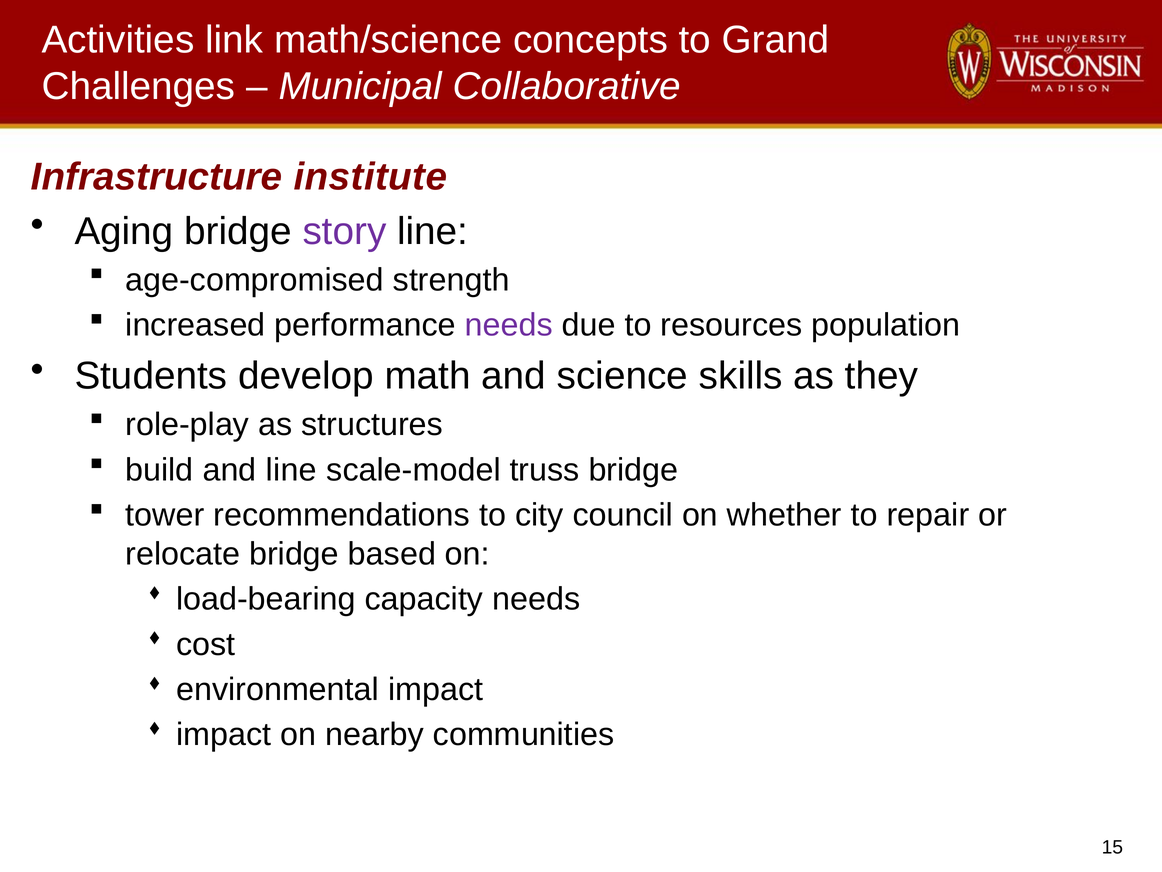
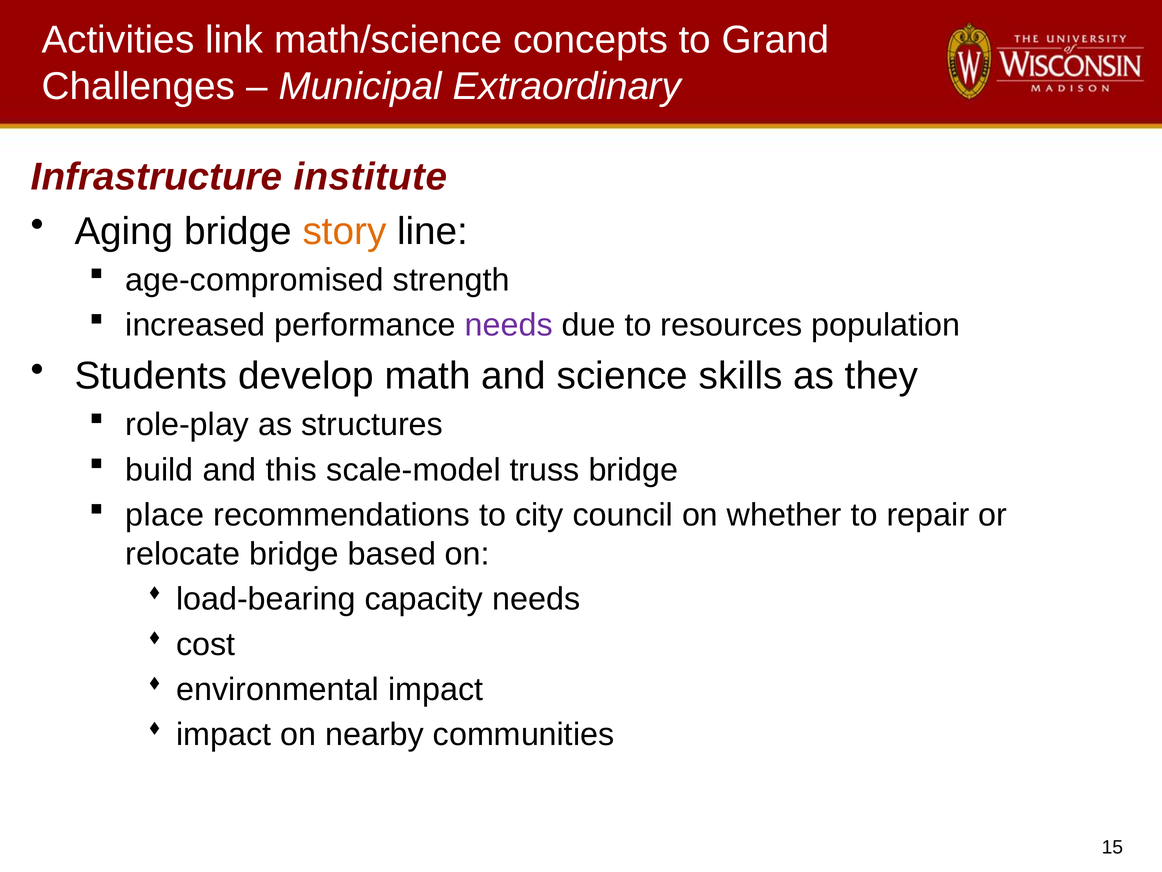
Collaborative: Collaborative -> Extraordinary
story colour: purple -> orange
and line: line -> this
tower: tower -> place
